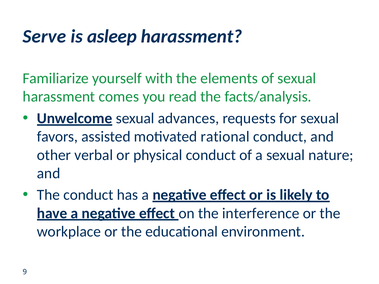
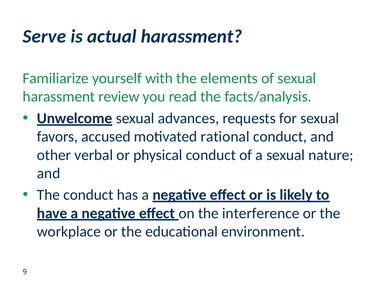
asleep: asleep -> actual
comes: comes -> review
assisted: assisted -> accused
